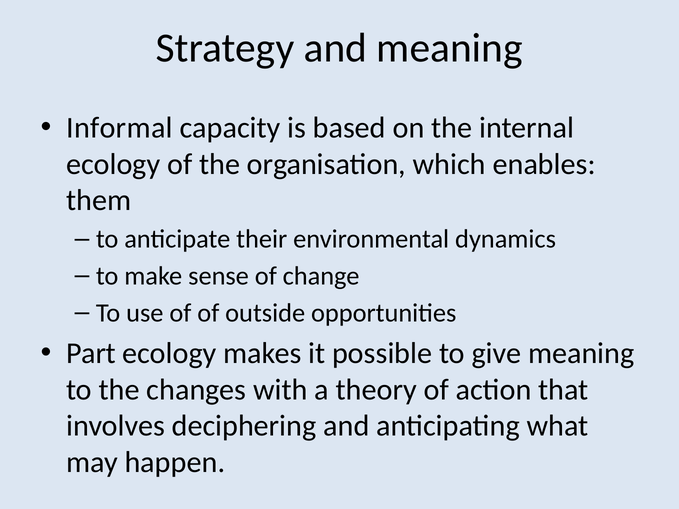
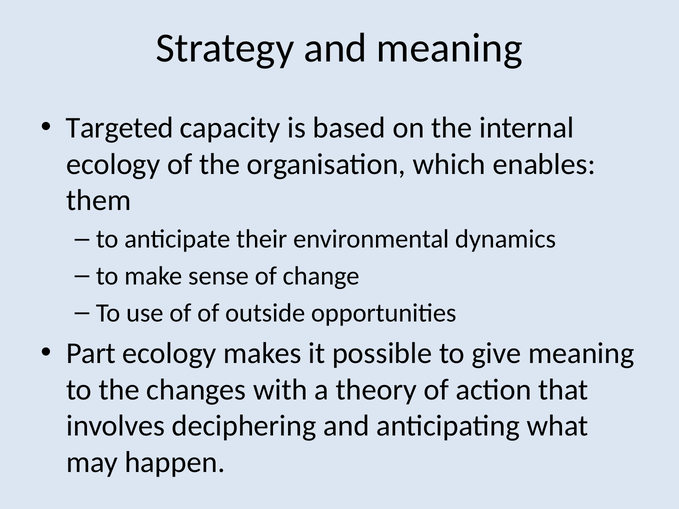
Informal: Informal -> Targeted
